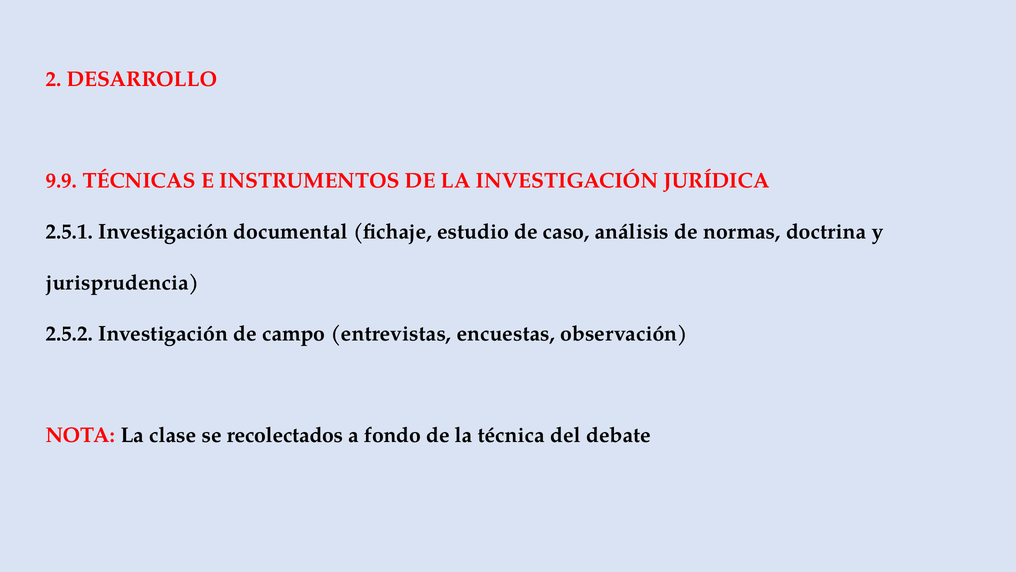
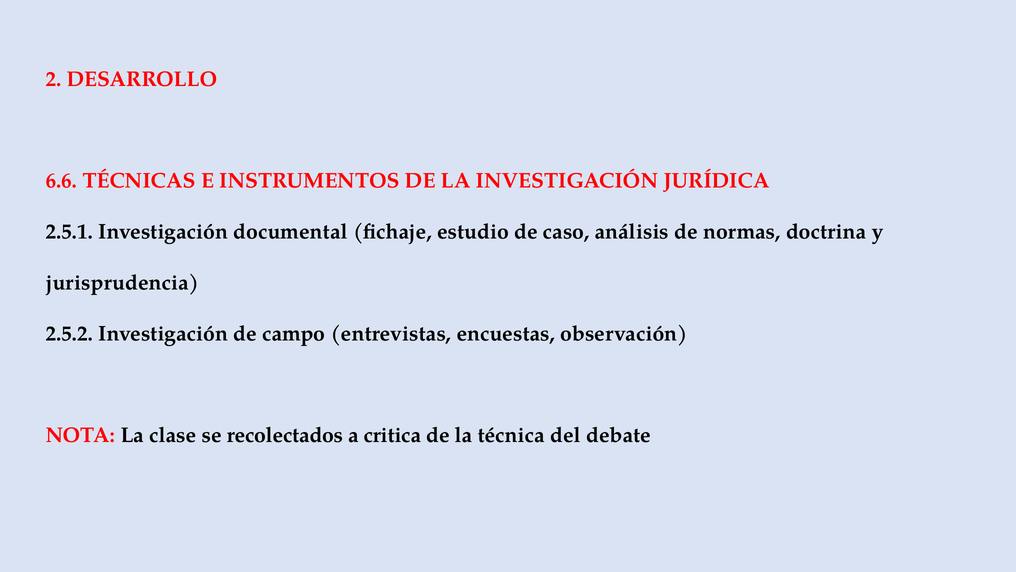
9.9: 9.9 -> 6.6
fondo: fondo -> critica
